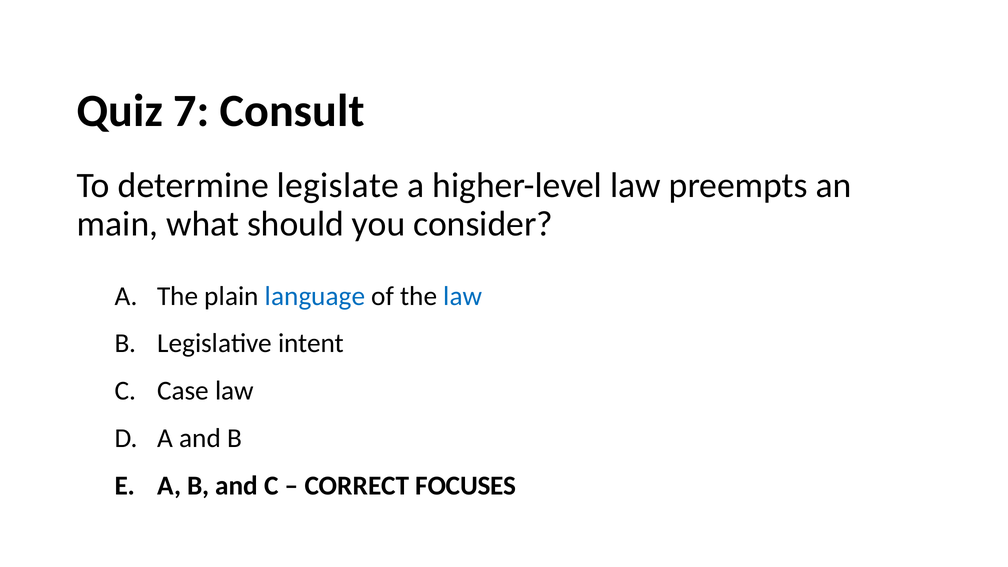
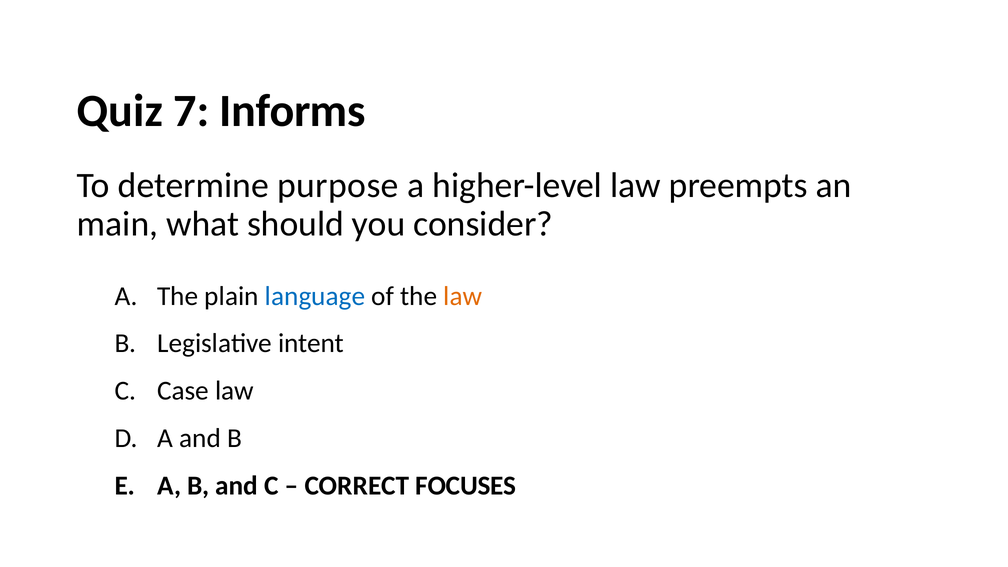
Consult: Consult -> Informs
legislate: legislate -> purpose
law at (463, 296) colour: blue -> orange
